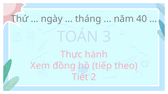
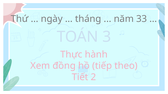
40: 40 -> 33
